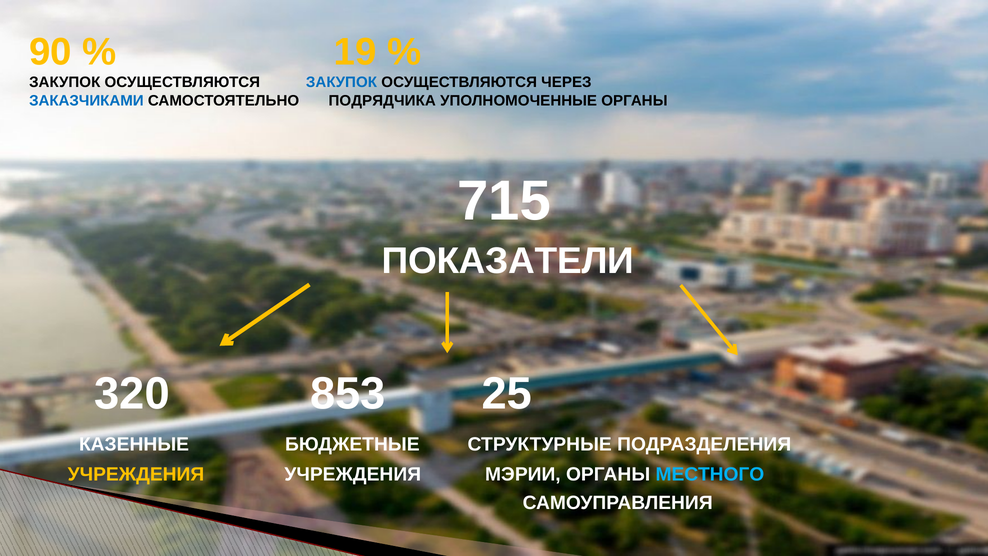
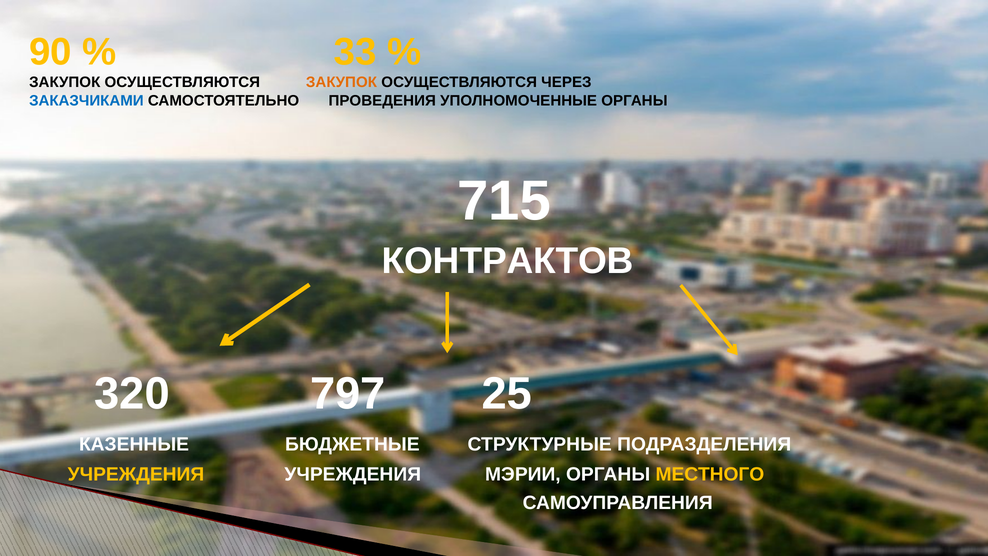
19: 19 -> 33
ЗАКУПОК at (341, 82) colour: blue -> orange
ПОДРЯДЧИКА: ПОДРЯДЧИКА -> ПРОВЕДЕНИЯ
ПОКАЗАТЕЛИ: ПОКАЗАТЕЛИ -> КОНТРАКТОВ
853: 853 -> 797
МЕСТНОГО colour: light blue -> yellow
